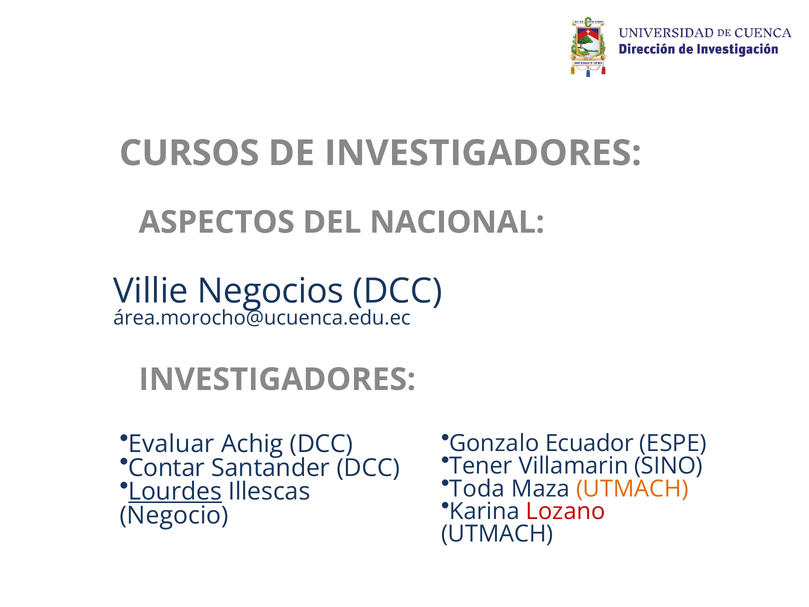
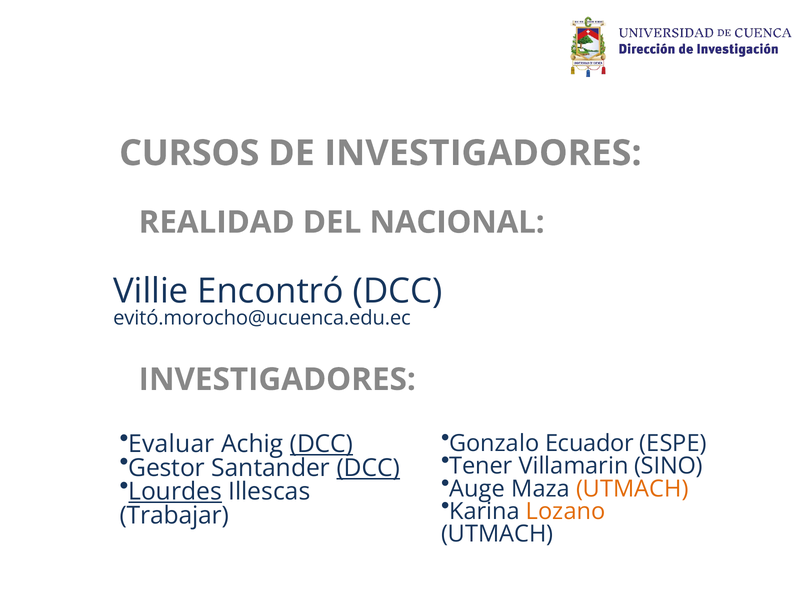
ASPECTOS: ASPECTOS -> REALIDAD
Negocios: Negocios -> Encontró
área.morocho@ucuenca.edu.ec: área.morocho@ucuenca.edu.ec -> evitó.morocho@ucuenca.edu.ec
DCC at (322, 444) underline: none -> present
Contar: Contar -> Gestor
DCC at (368, 468) underline: none -> present
Toda: Toda -> Auge
Lozano colour: red -> orange
Negocio: Negocio -> Trabajar
